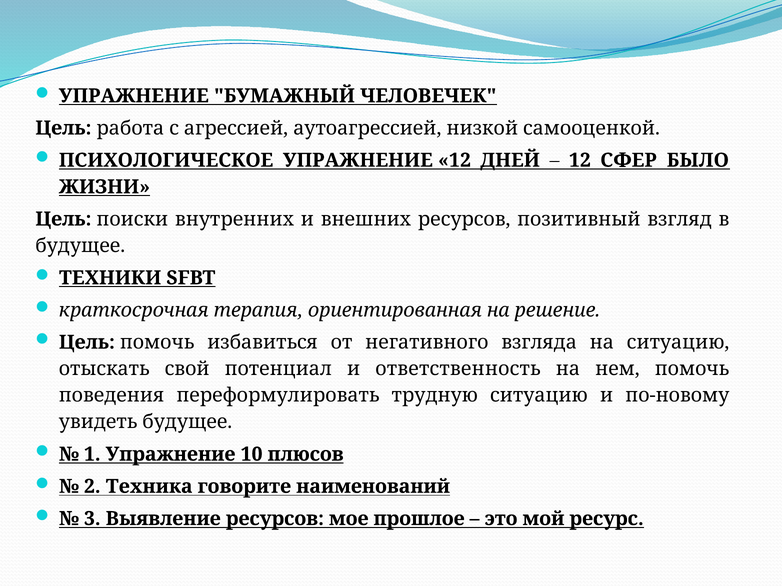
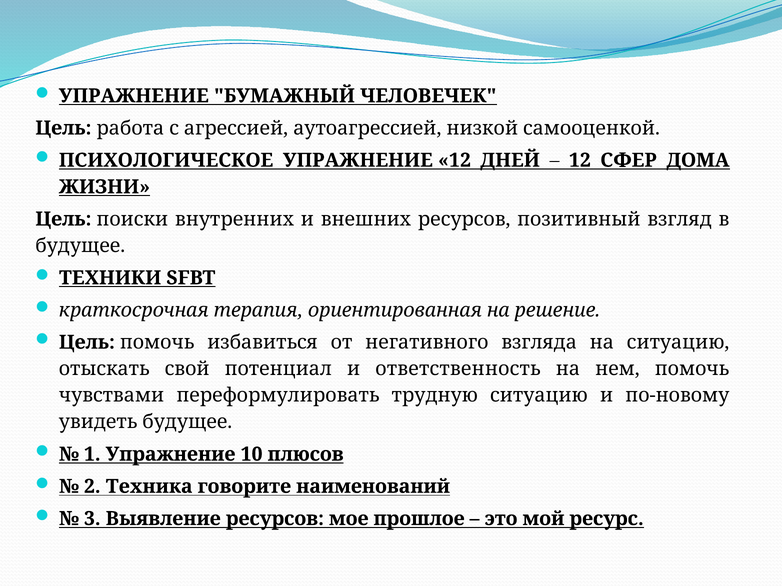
БЫЛО: БЫЛО -> ДОМА
поведения: поведения -> чувствами
